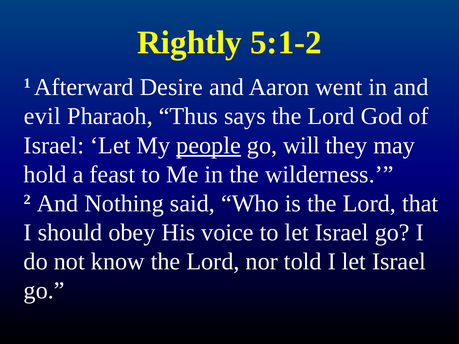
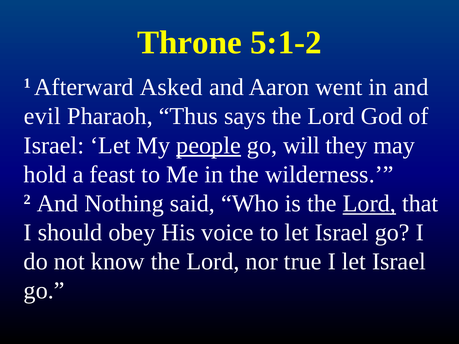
Rightly: Rightly -> Throne
Desire: Desire -> Asked
Lord at (369, 204) underline: none -> present
told: told -> true
